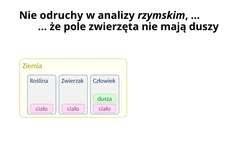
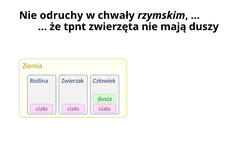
analizy: analizy -> chwały
pole: pole -> tpnt
